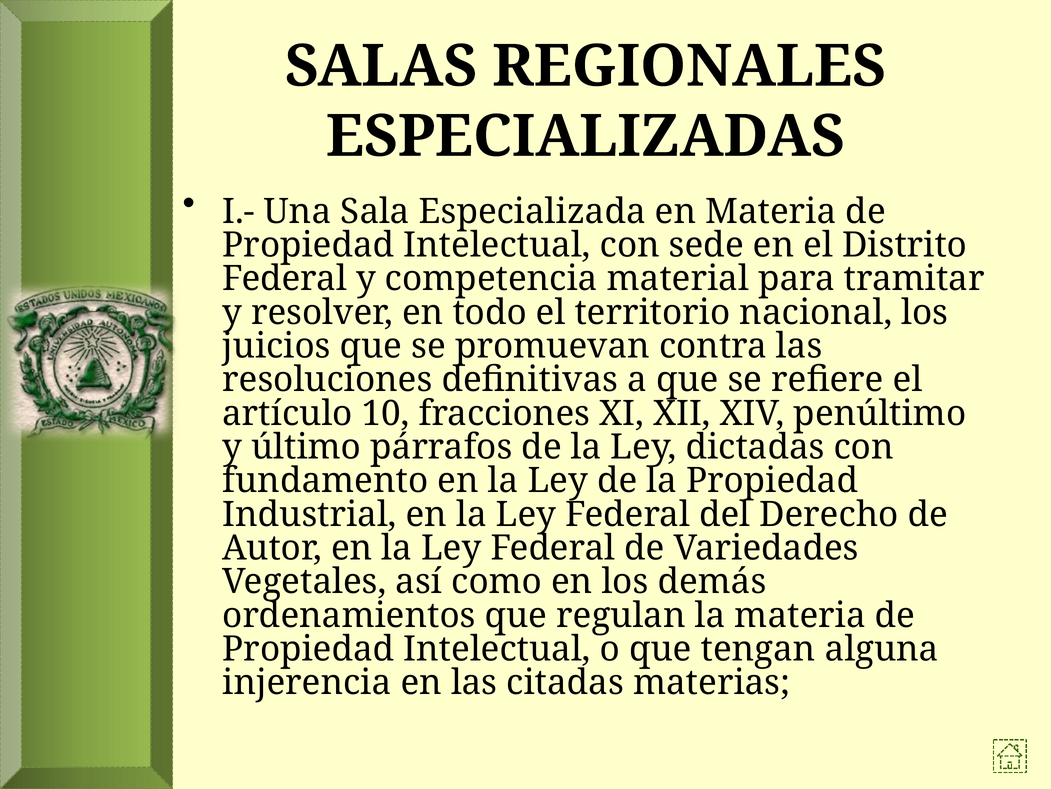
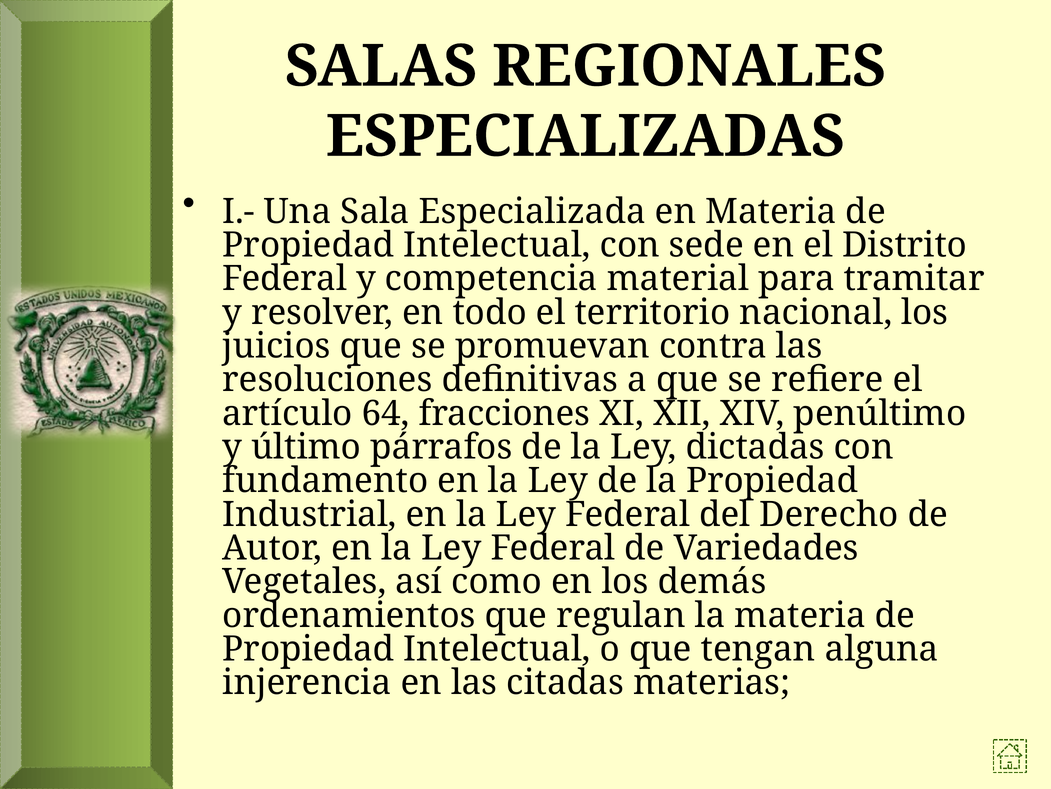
10: 10 -> 64
